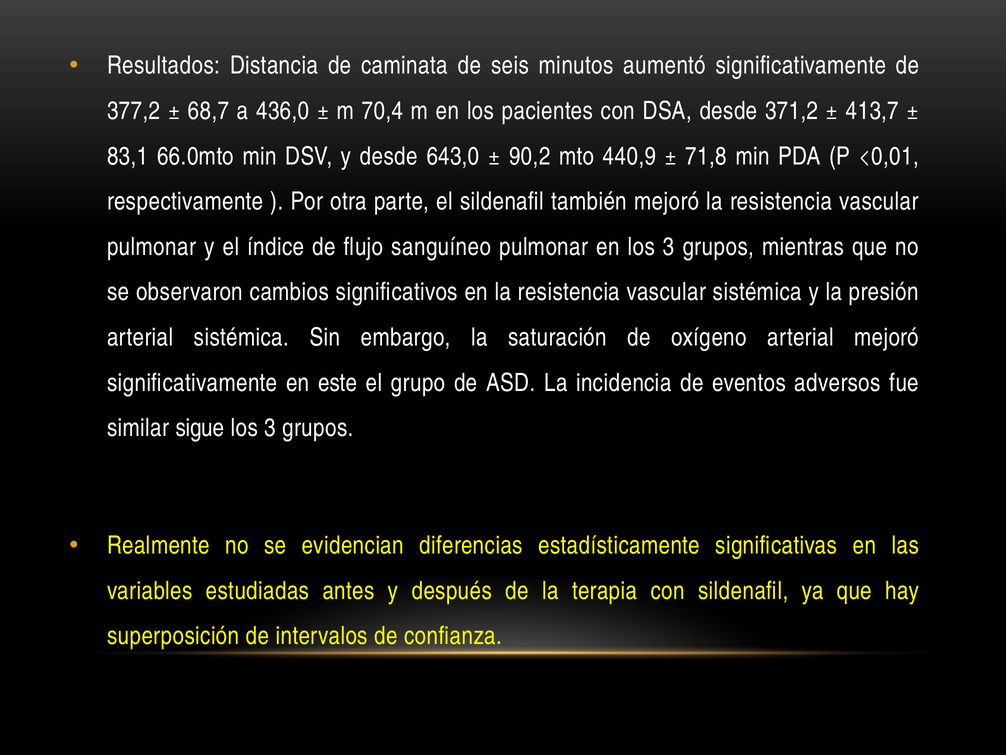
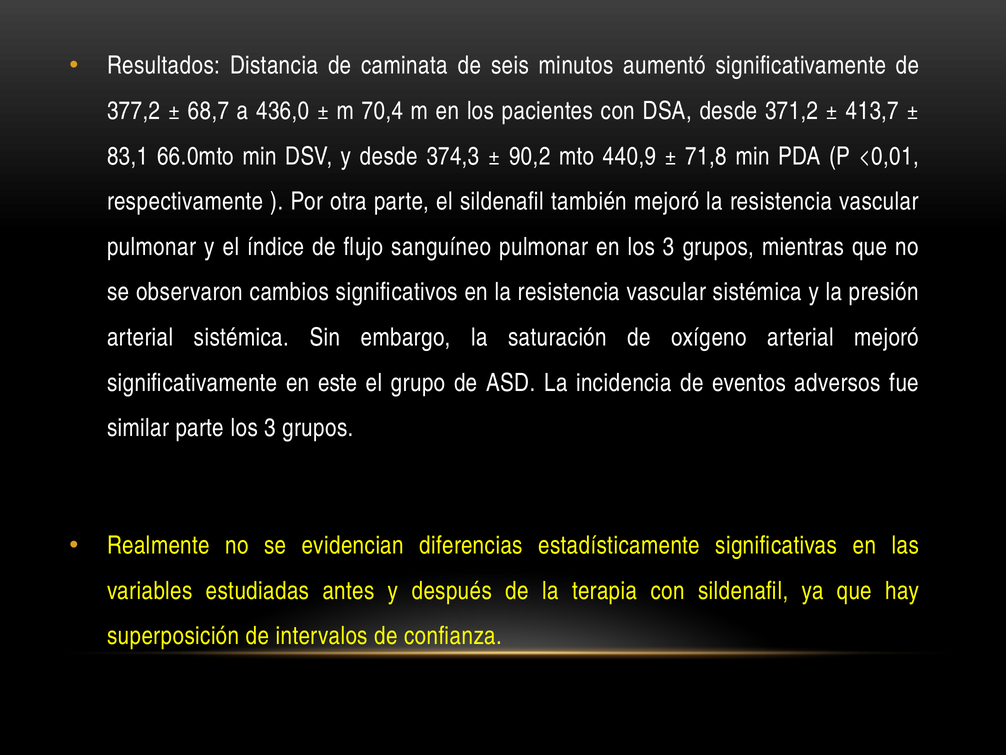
643,0: 643,0 -> 374,3
similar sigue: sigue -> parte
